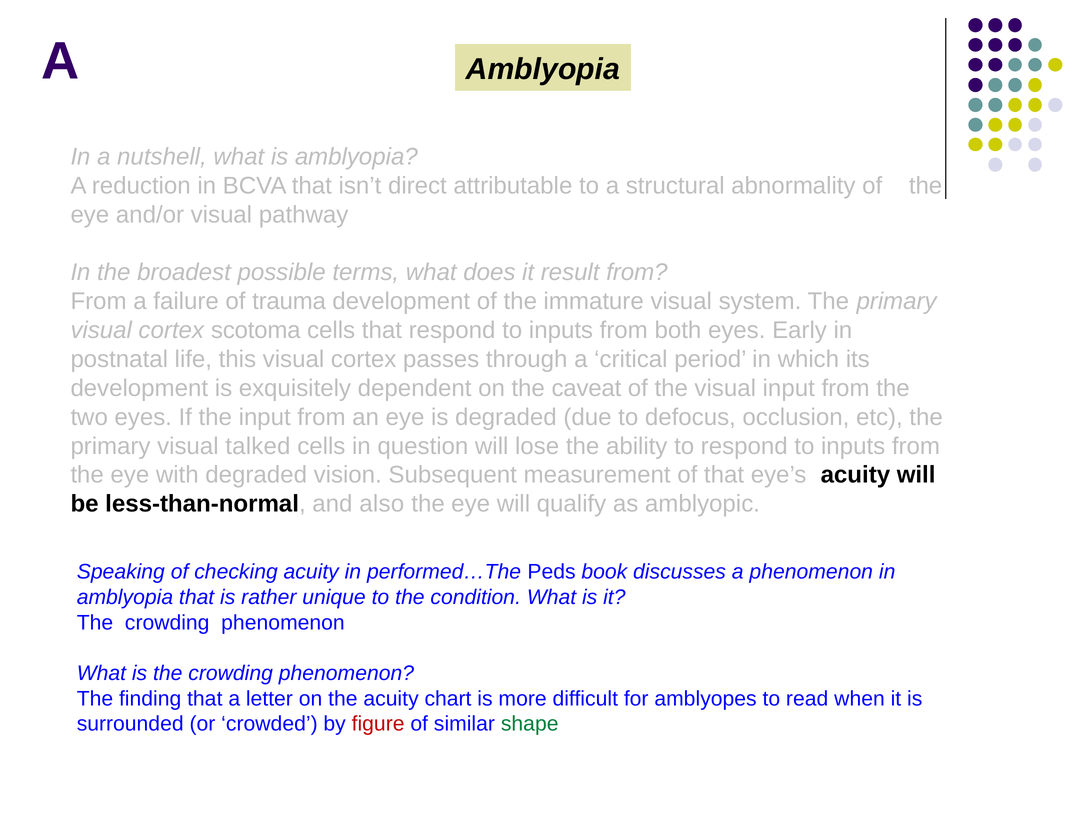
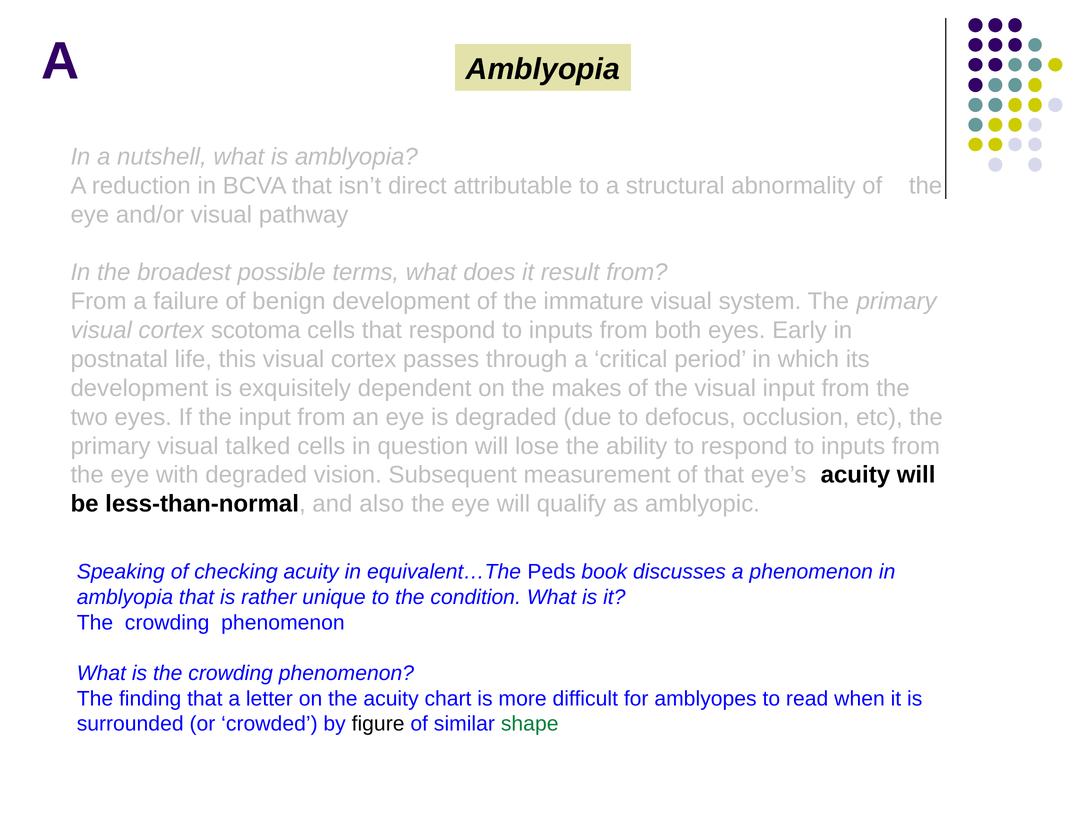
trauma: trauma -> benign
caveat: caveat -> makes
performed…The: performed…The -> equivalent…The
figure colour: red -> black
